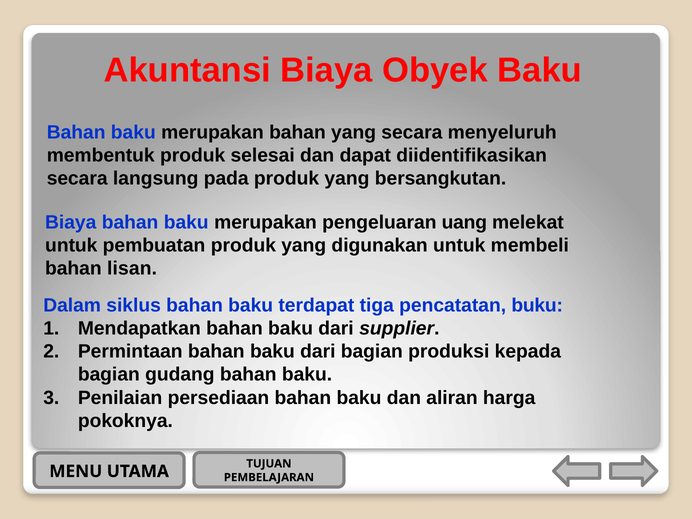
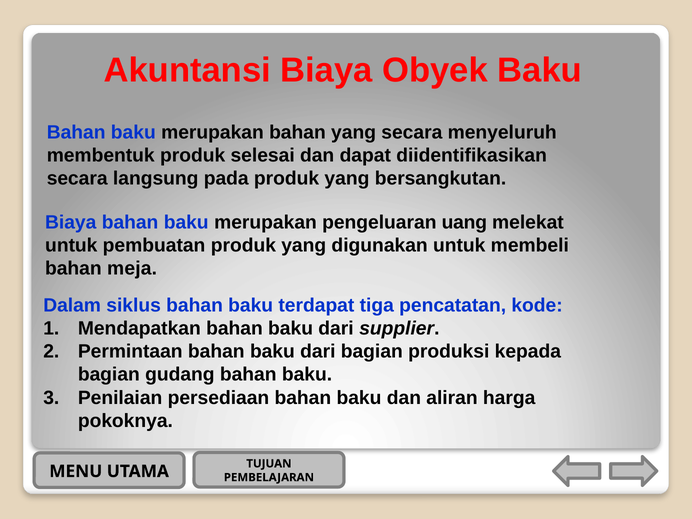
lisan: lisan -> meja
buku: buku -> kode
